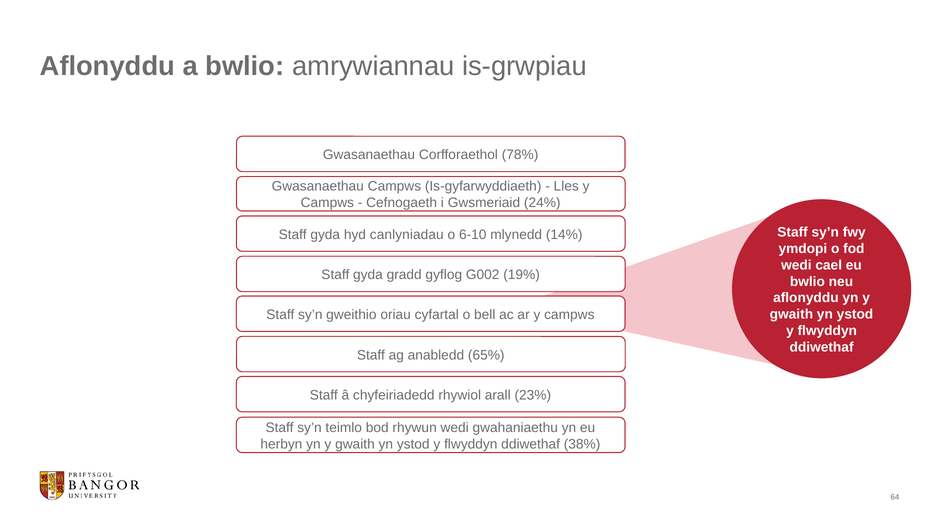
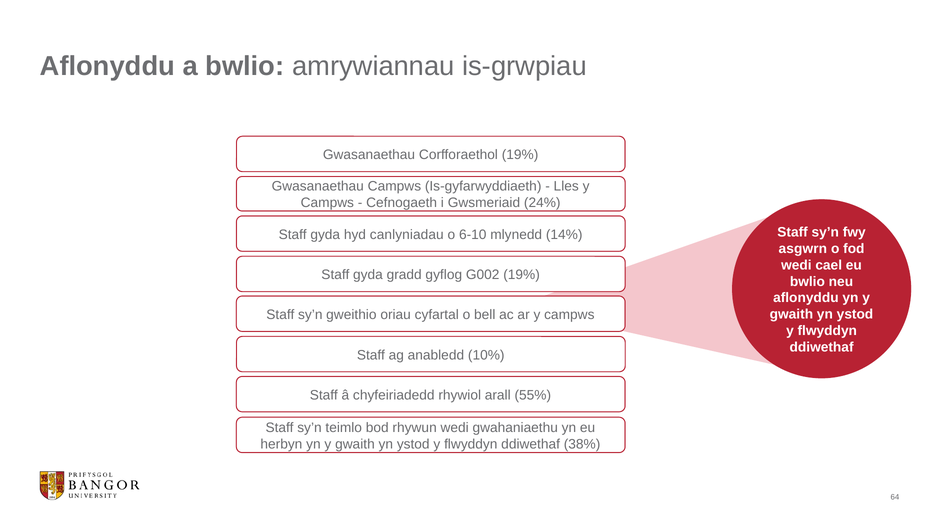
Corfforaethol 78%: 78% -> 19%
ymdopi: ymdopi -> asgwrn
65%: 65% -> 10%
23%: 23% -> 55%
